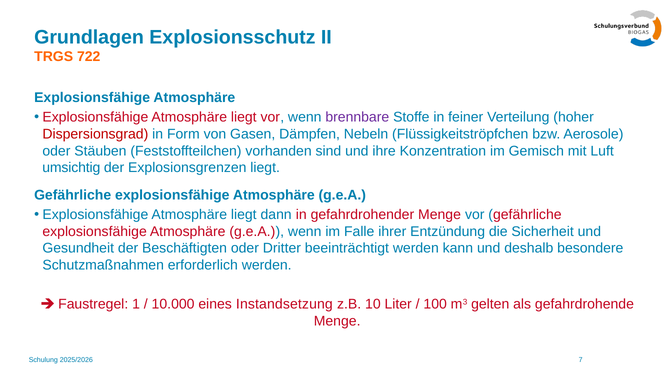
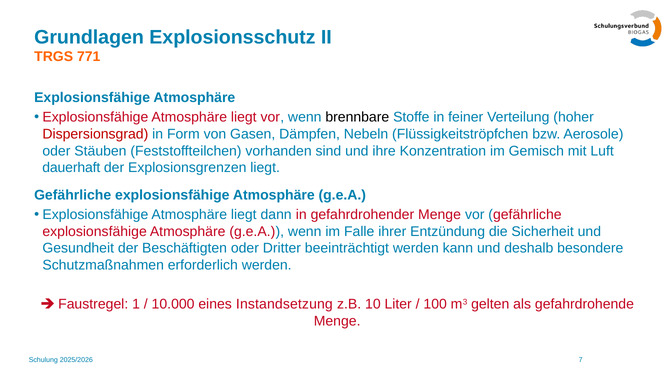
722: 722 -> 771
brennbare colour: purple -> black
umsichtig: umsichtig -> dauerhaft
